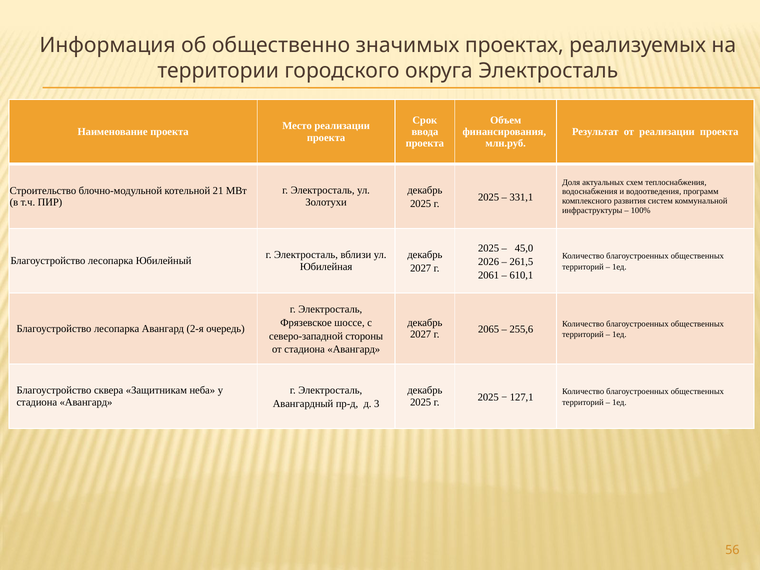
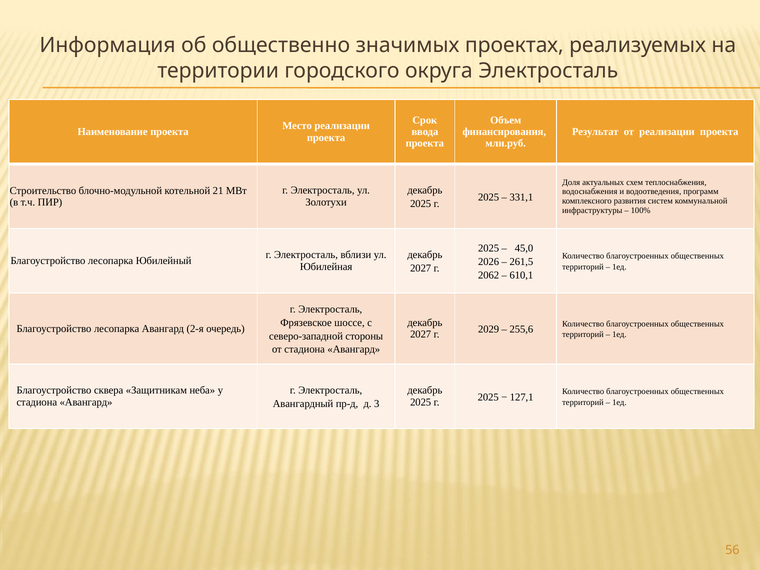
2061: 2061 -> 2062
2065: 2065 -> 2029
